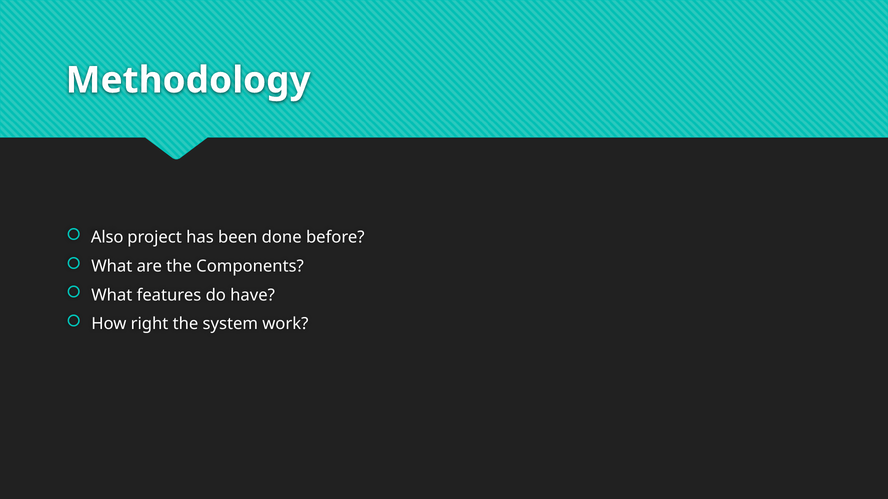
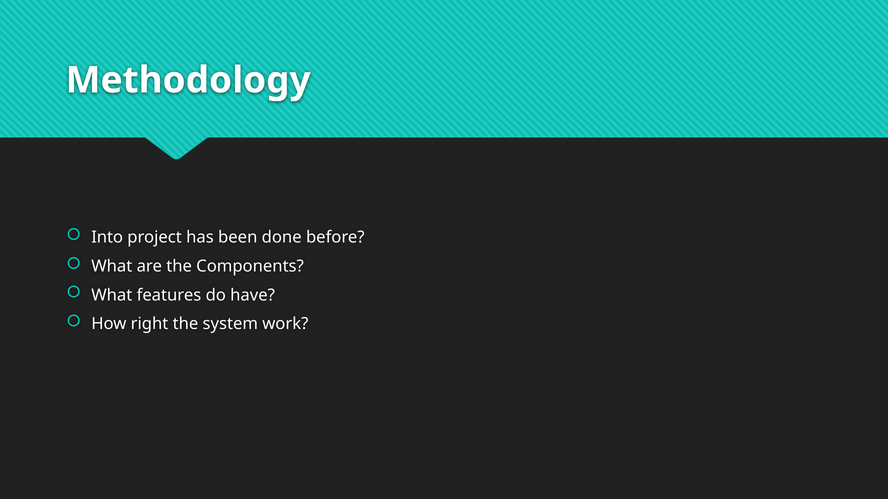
Also: Also -> Into
